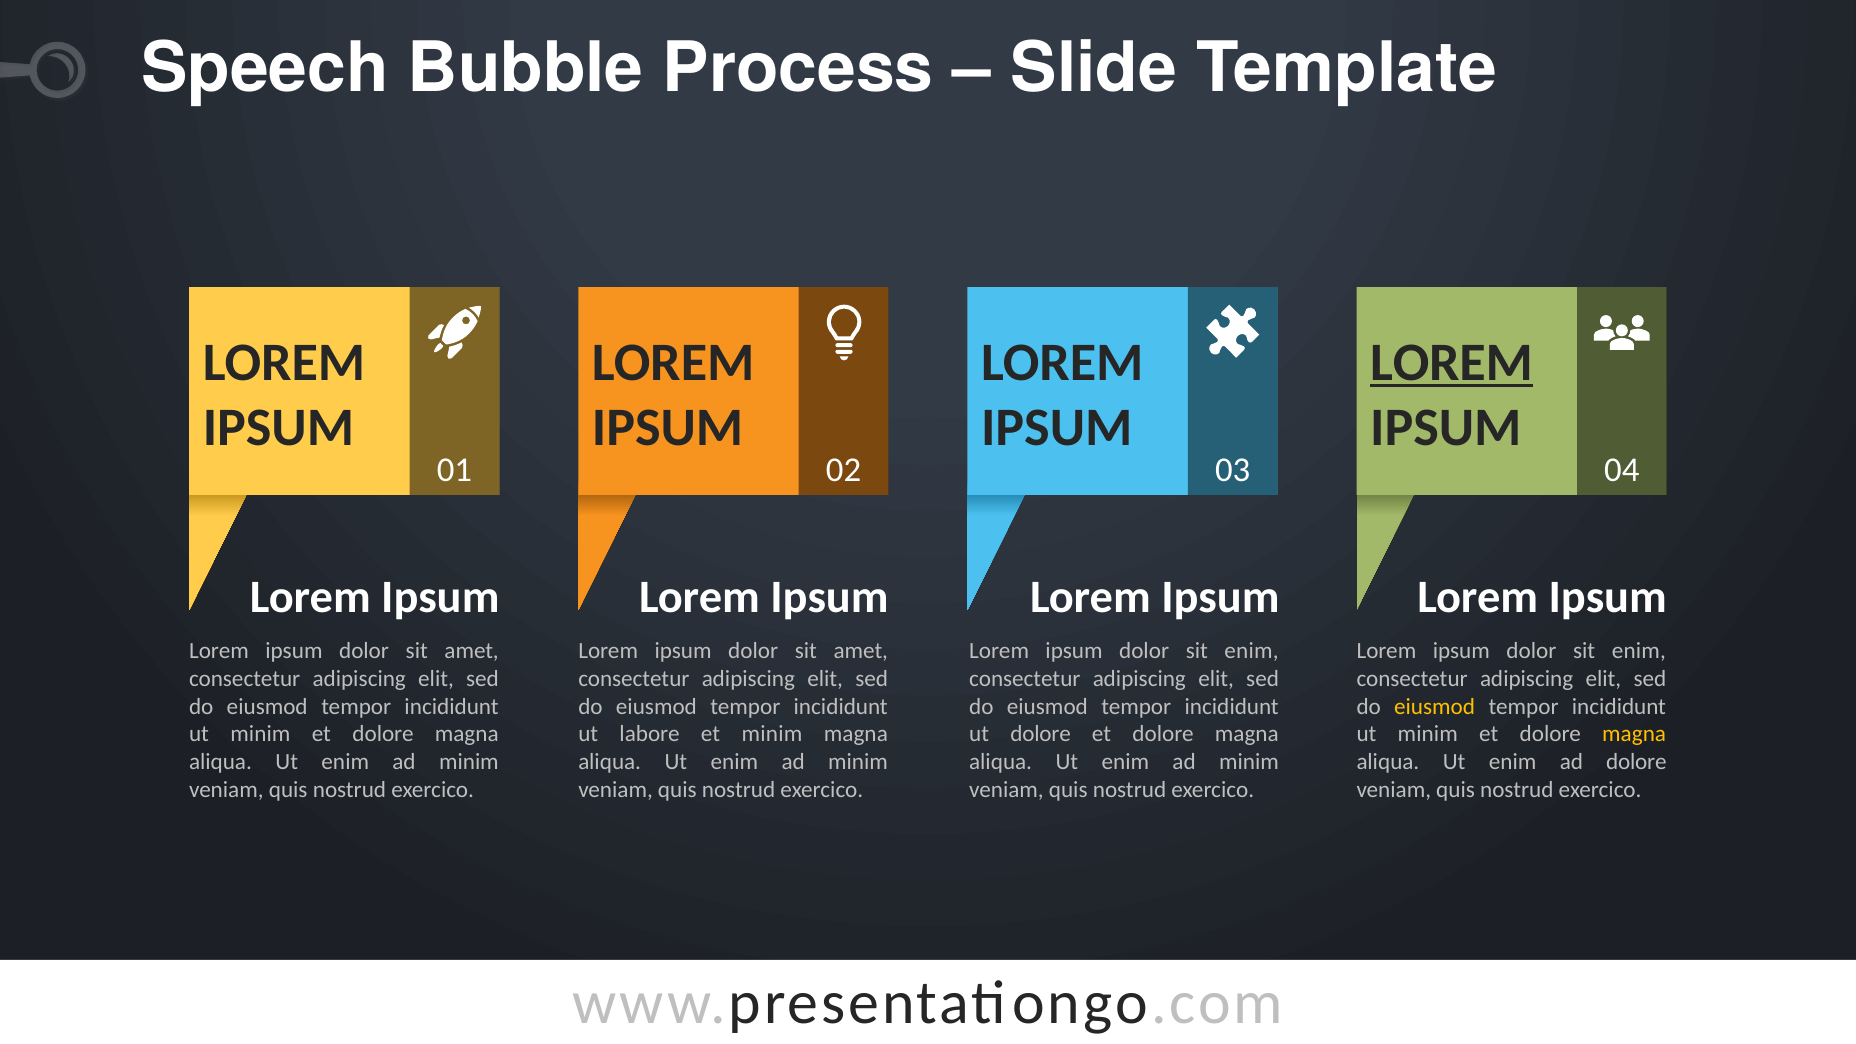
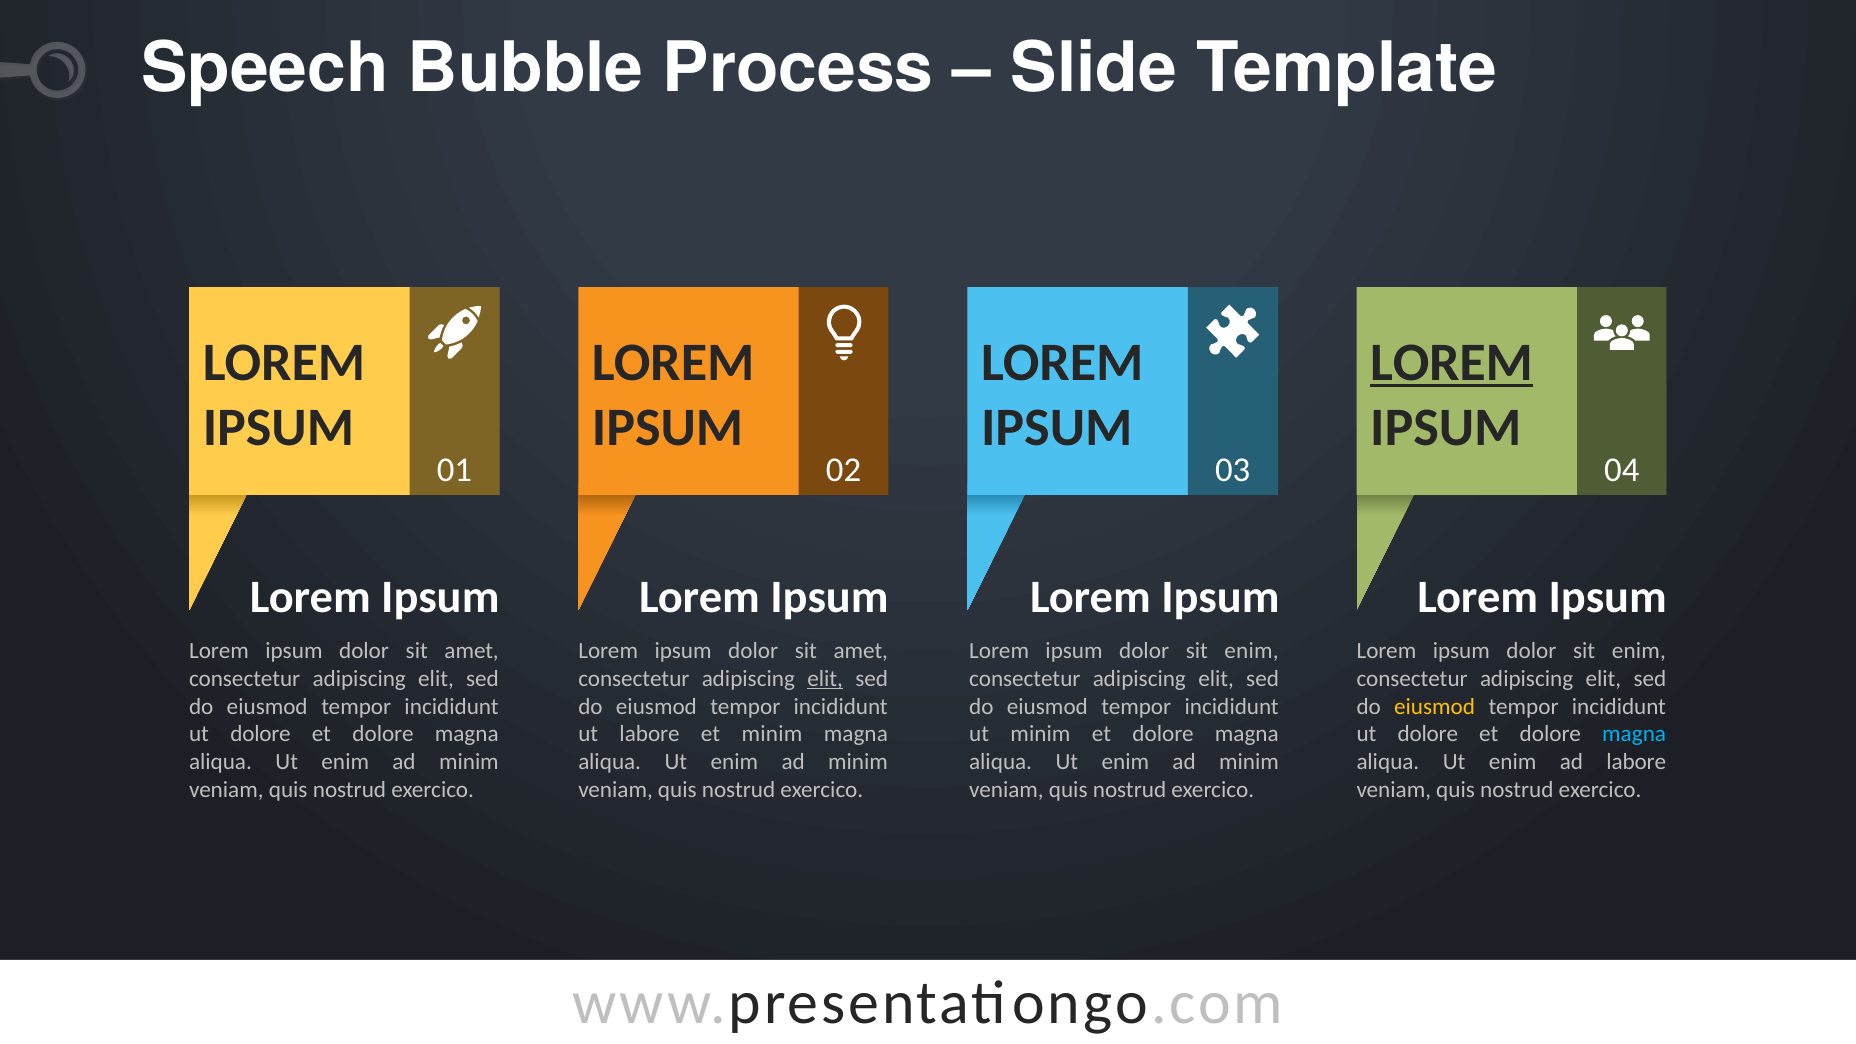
elit at (825, 679) underline: none -> present
minim at (260, 734): minim -> dolore
ut dolore: dolore -> minim
minim at (1428, 734): minim -> dolore
magna at (1634, 734) colour: yellow -> light blue
ad dolore: dolore -> labore
